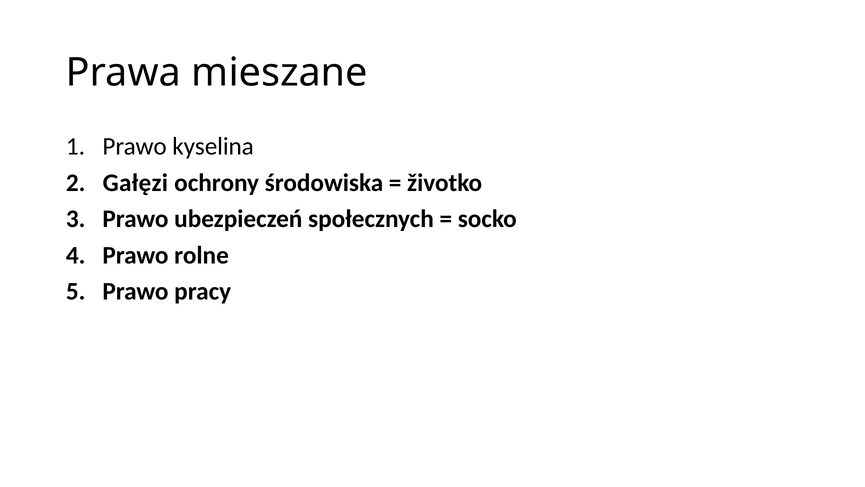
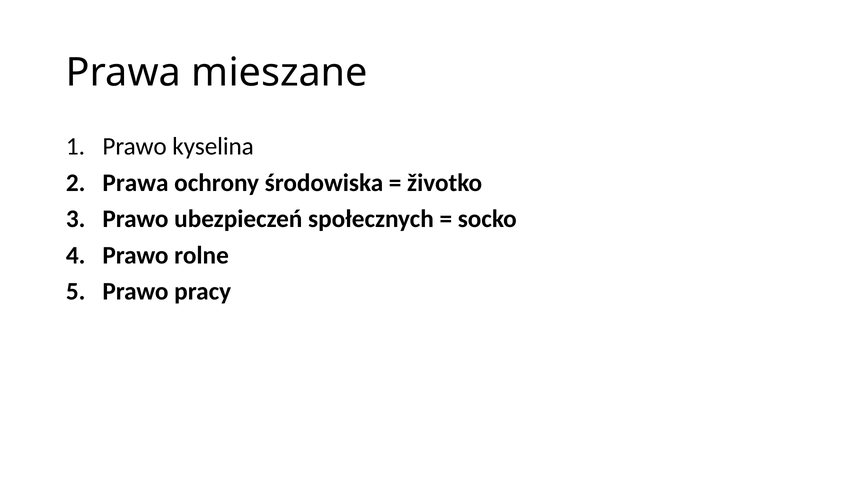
Gałęzi at (135, 183): Gałęzi -> Prawa
